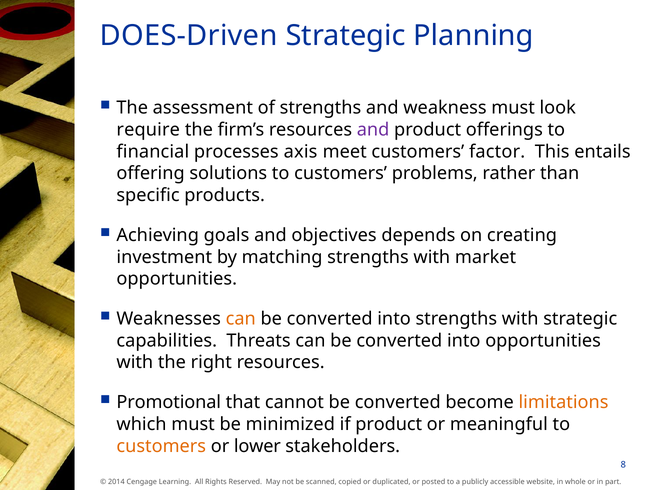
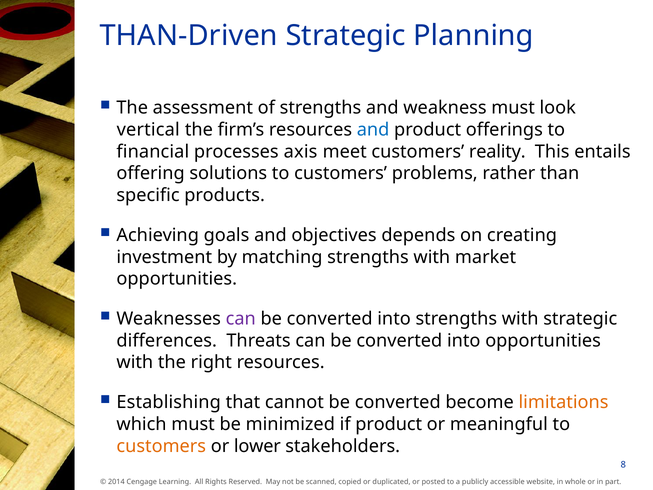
DOES-Driven: DOES-Driven -> THAN-Driven
require: require -> vertical
and at (373, 130) colour: purple -> blue
factor: factor -> reality
can at (241, 319) colour: orange -> purple
capabilities: capabilities -> differences
Promotional: Promotional -> Establishing
